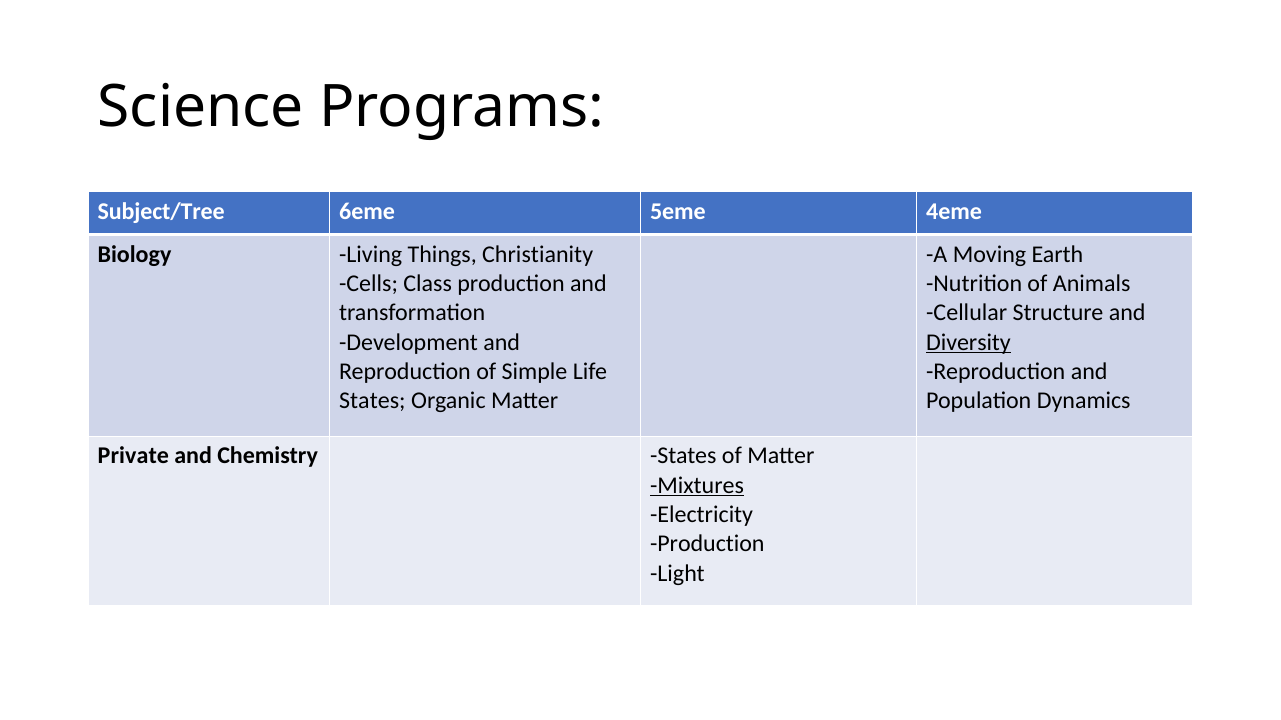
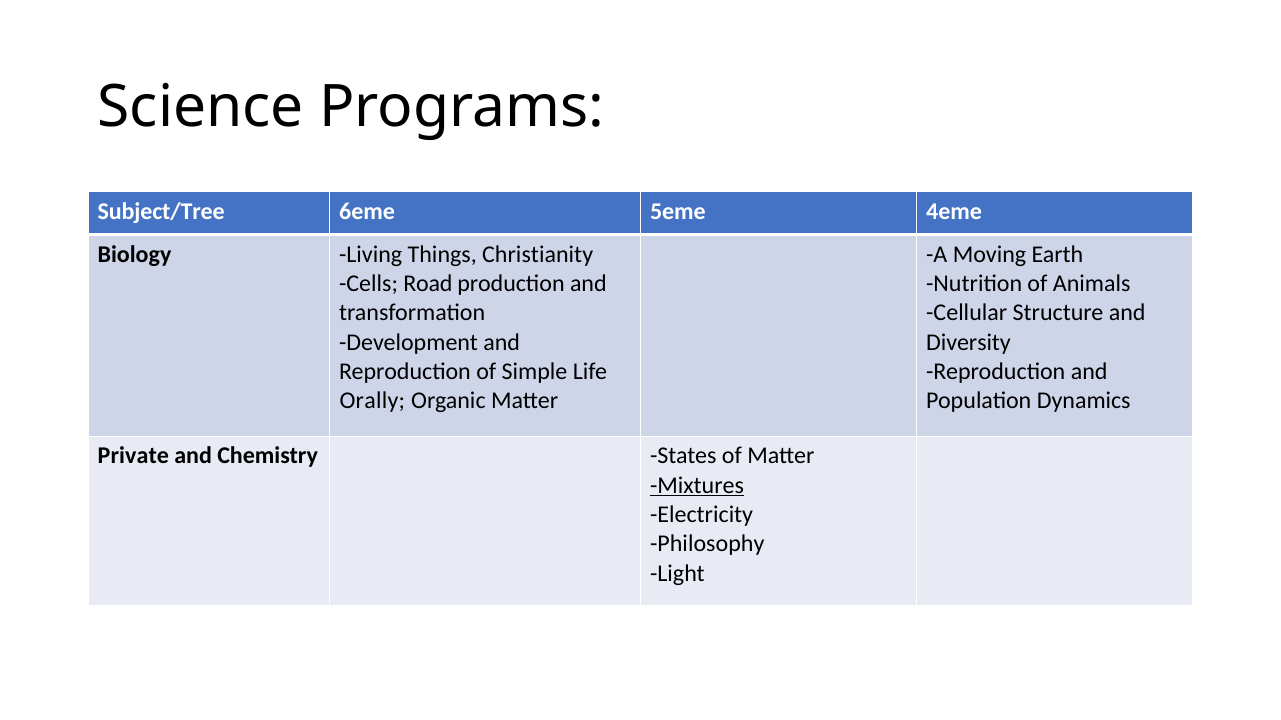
Class: Class -> Road
Diversity underline: present -> none
States at (372, 401): States -> Orally
Production at (707, 544): Production -> Philosophy
